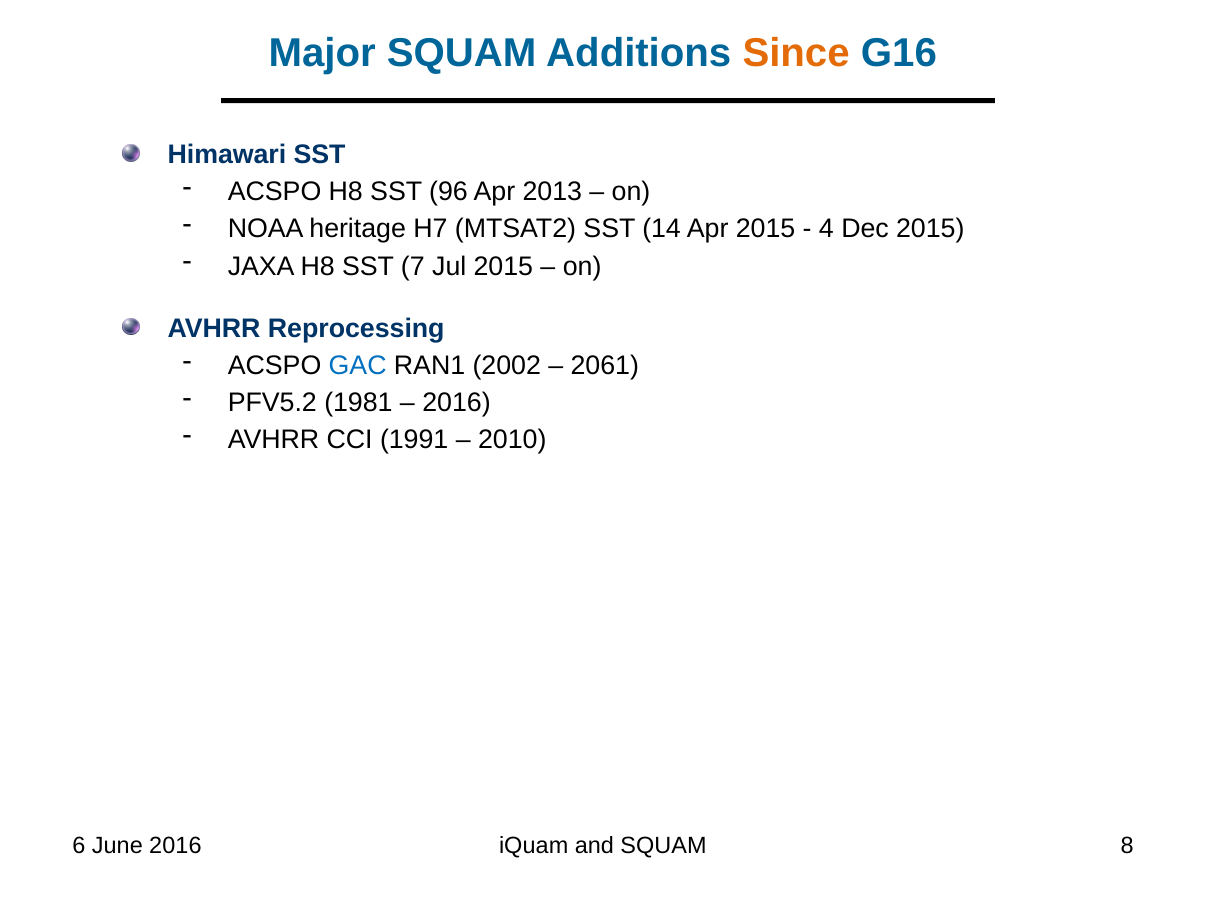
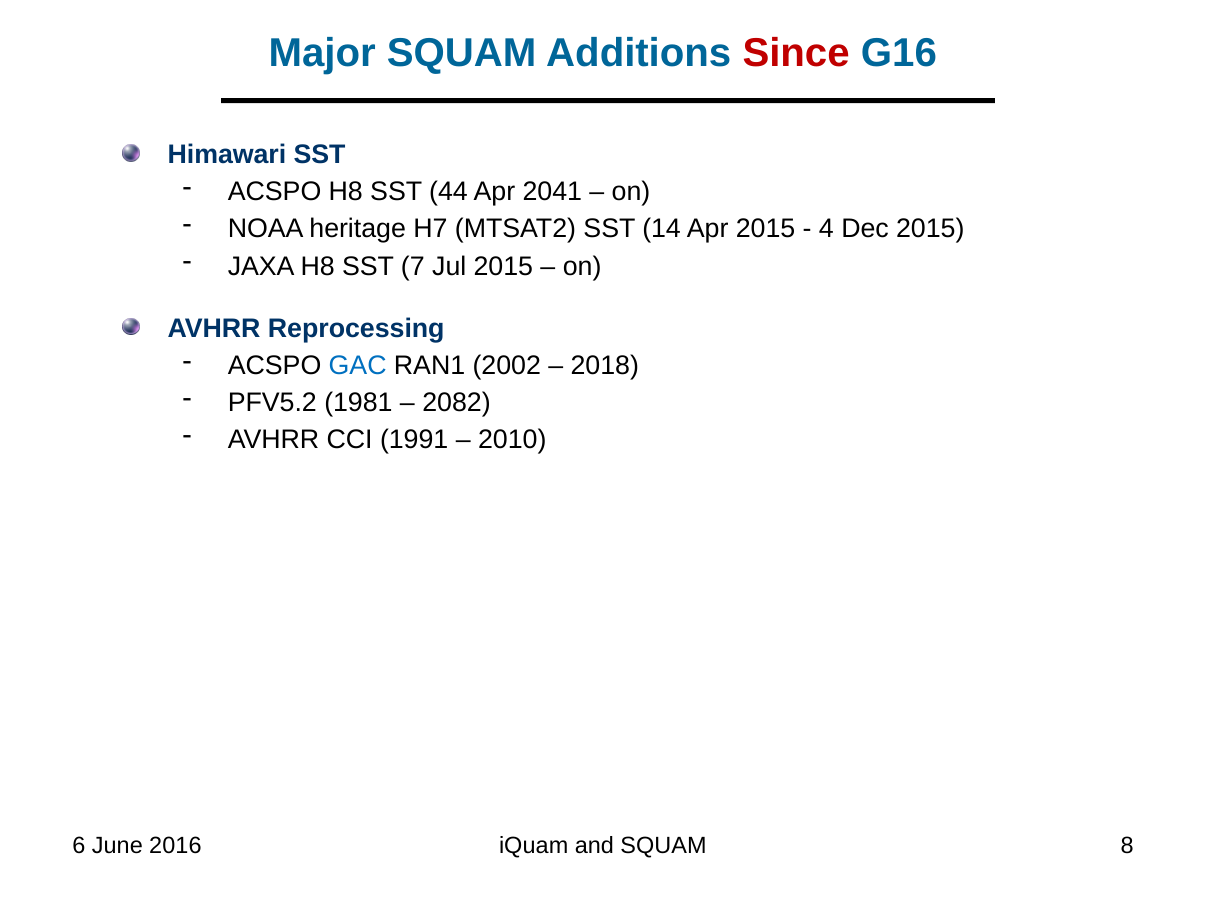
Since colour: orange -> red
96: 96 -> 44
2013: 2013 -> 2041
2061: 2061 -> 2018
2016 at (456, 403): 2016 -> 2082
